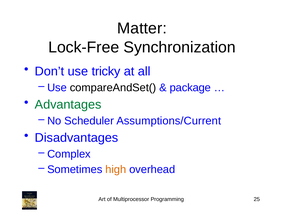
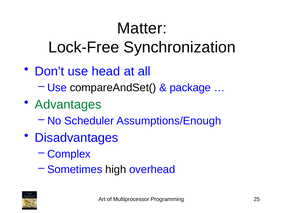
tricky: tricky -> head
Assumptions/Current: Assumptions/Current -> Assumptions/Enough
high colour: orange -> black
